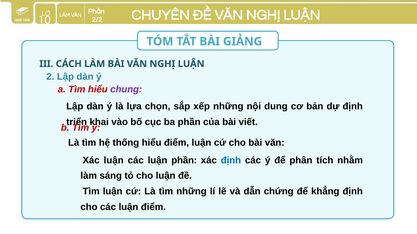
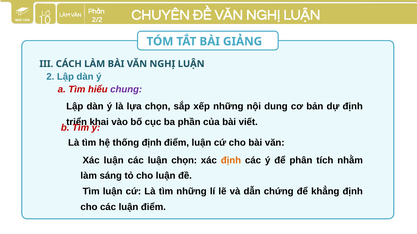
thống hiểu: hiểu -> định
các luận phần: phần -> chọn
định at (231, 161) colour: blue -> orange
